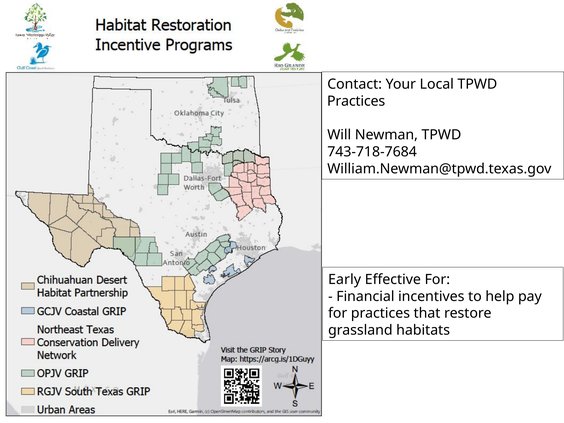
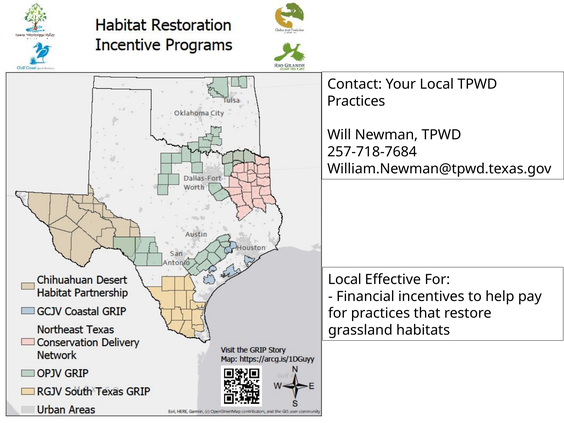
743-718-7684: 743-718-7684 -> 257-718-7684
Early at (345, 280): Early -> Local
